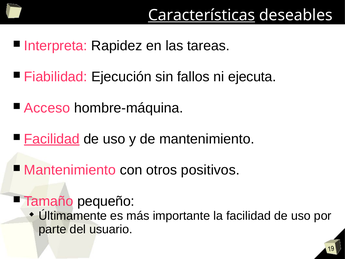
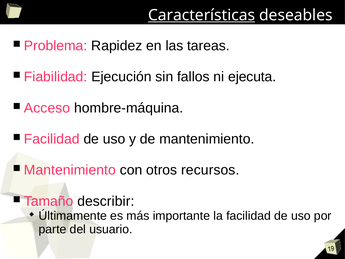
Interpreta: Interpreta -> Problema
Facilidad at (52, 139) underline: present -> none
positivos: positivos -> recursos
pequeño: pequeño -> describir
